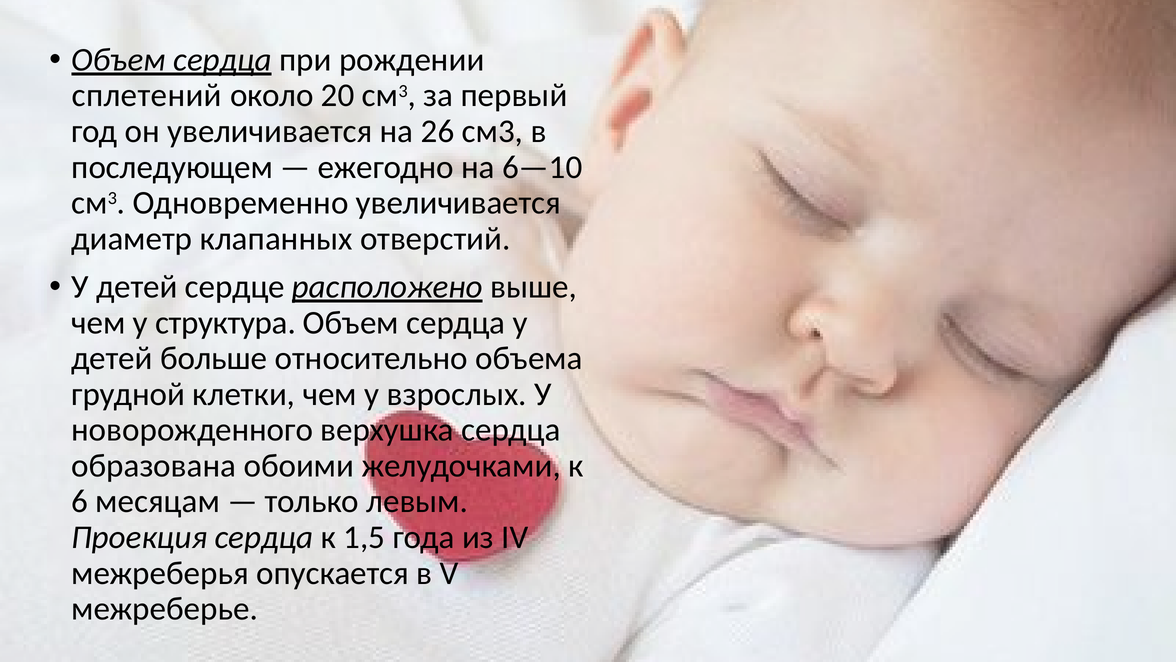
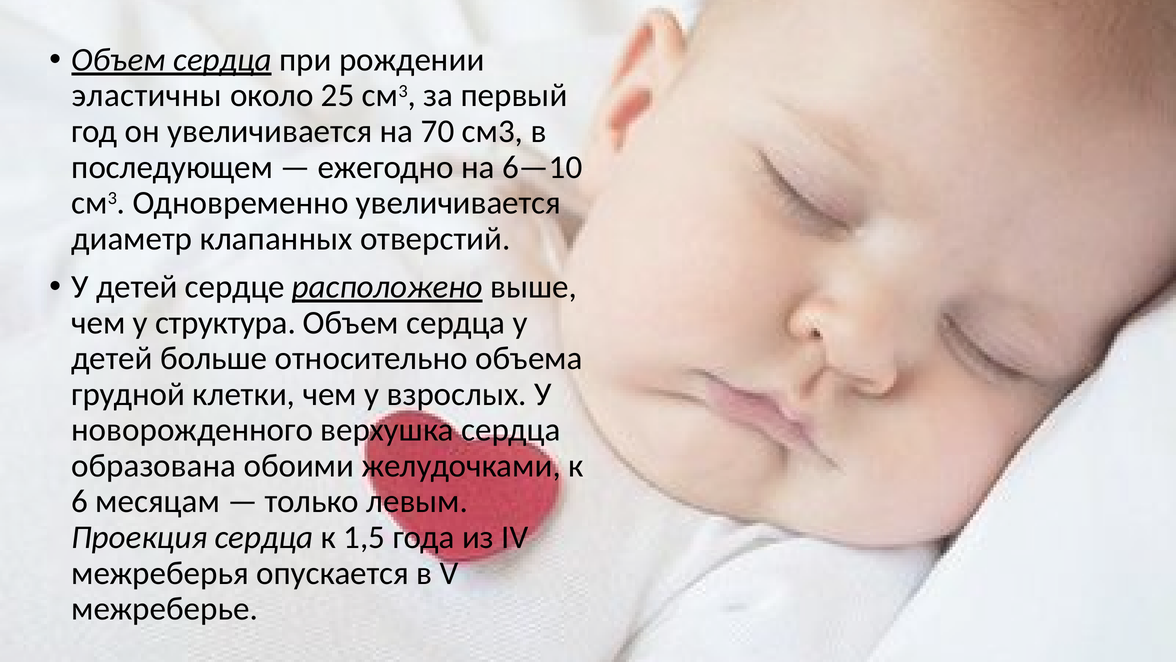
сплетений: сплетений -> эластичны
20: 20 -> 25
26: 26 -> 70
